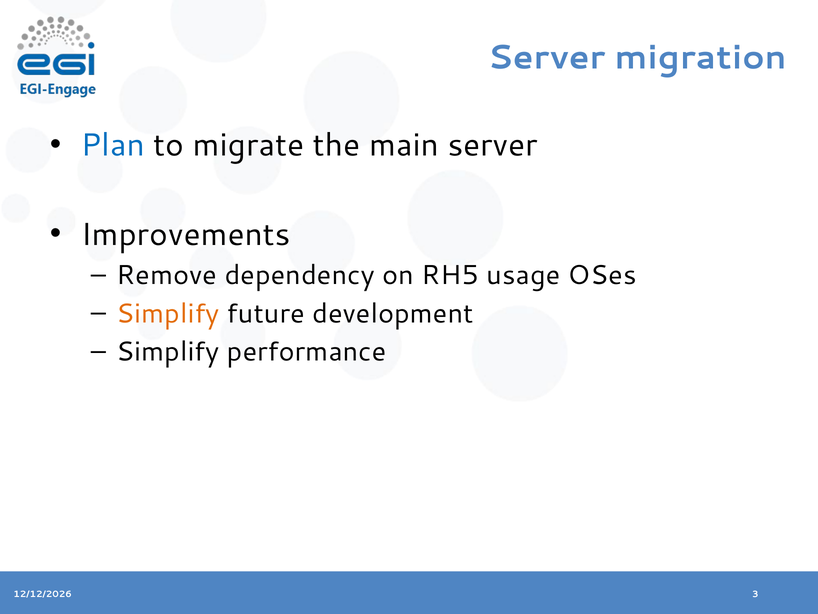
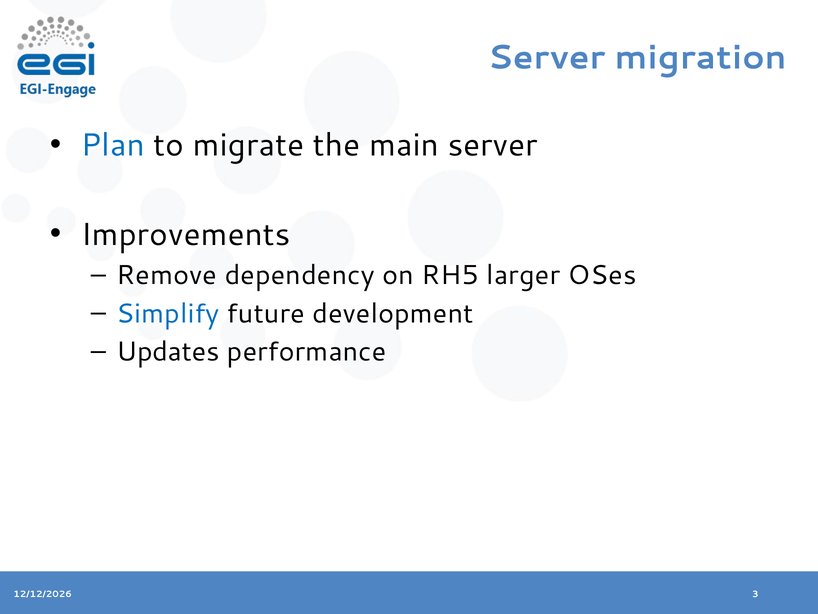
usage: usage -> larger
Simplify at (168, 313) colour: orange -> blue
Simplify at (168, 351): Simplify -> Updates
